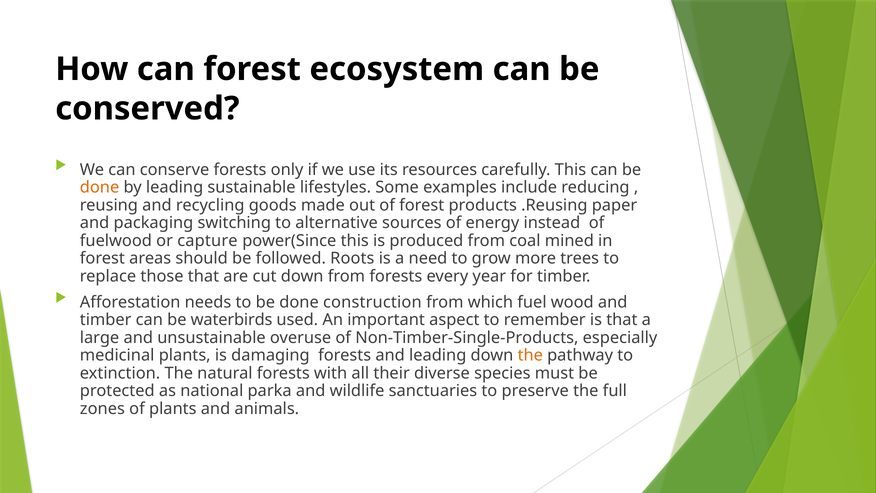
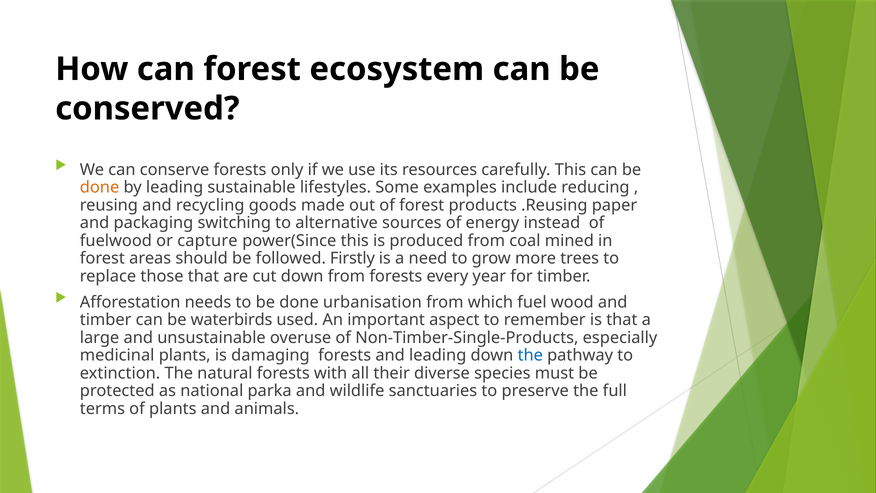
Roots: Roots -> Firstly
construction: construction -> urbanisation
the at (530, 355) colour: orange -> blue
zones: zones -> terms
